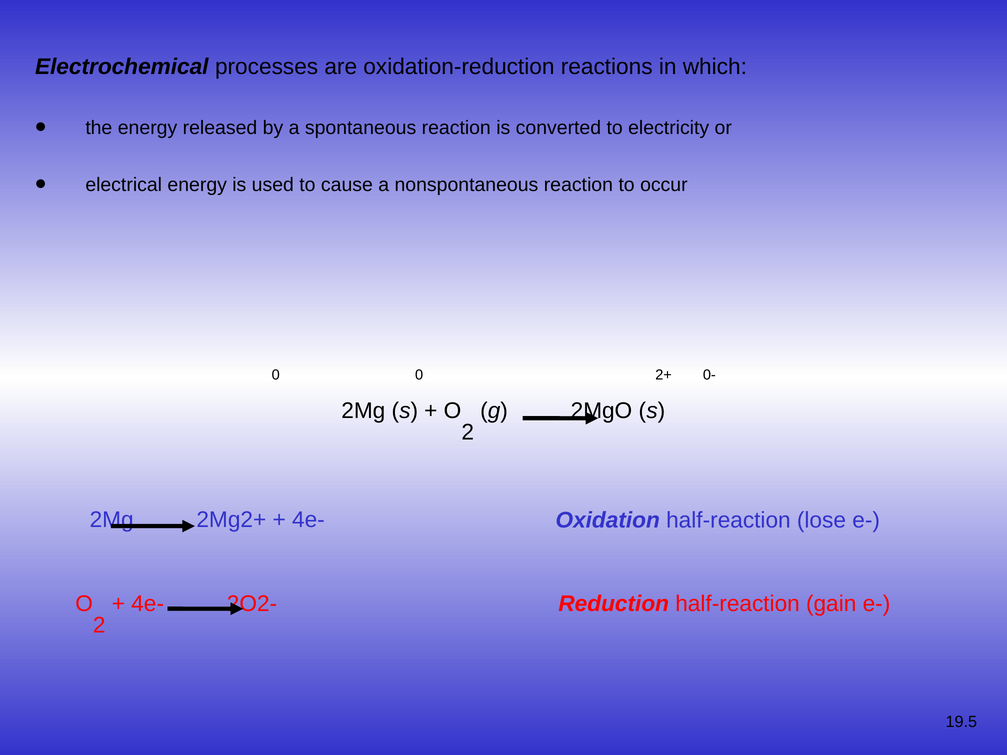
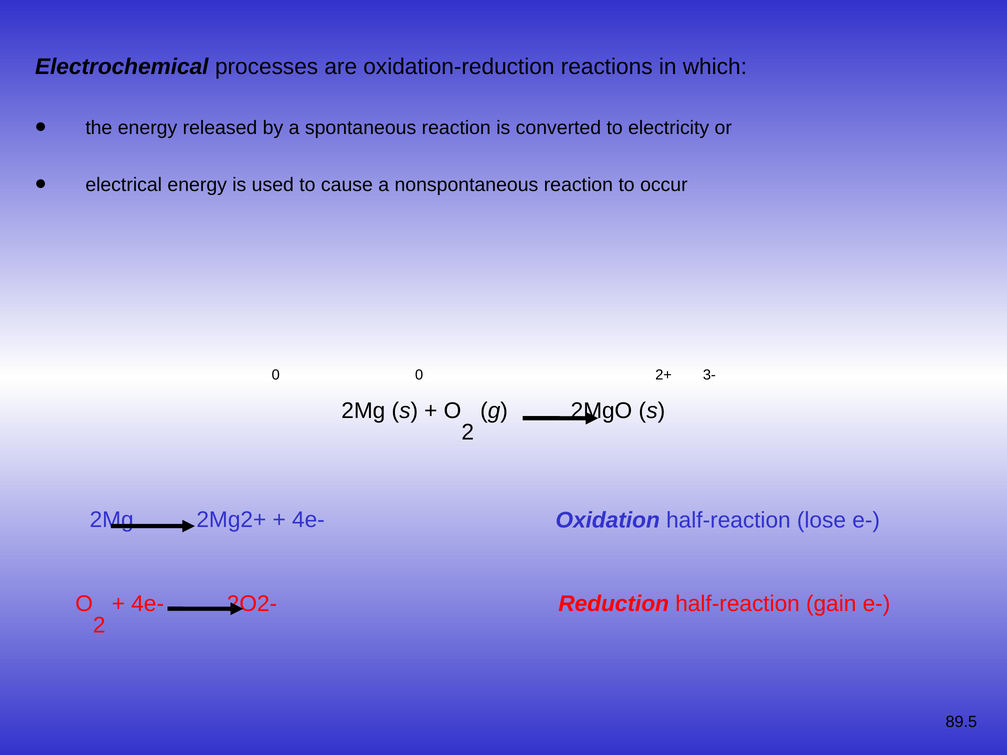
0-: 0- -> 3-
19.5: 19.5 -> 89.5
